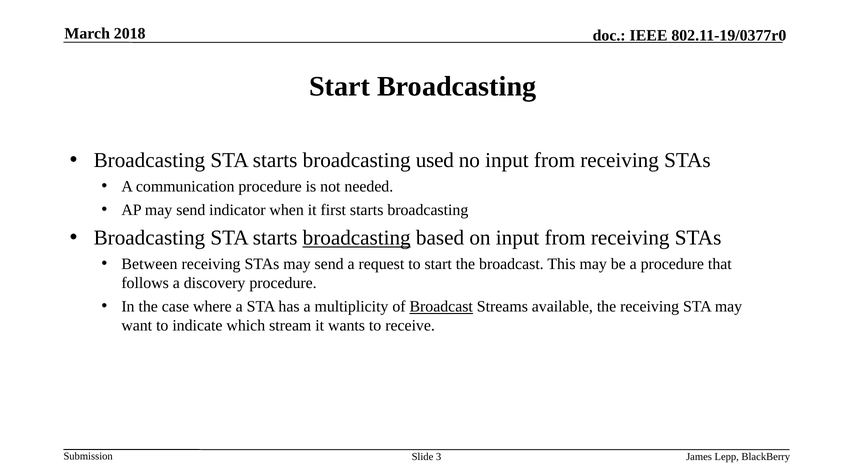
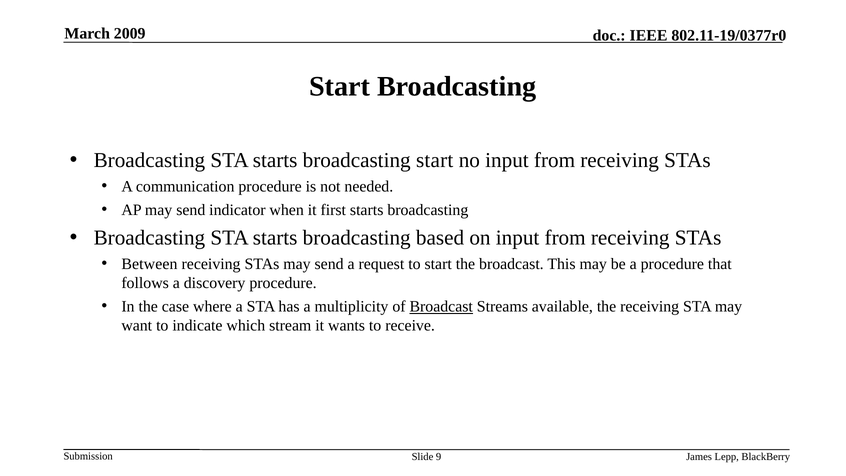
2018: 2018 -> 2009
broadcasting used: used -> start
broadcasting at (357, 238) underline: present -> none
3: 3 -> 9
